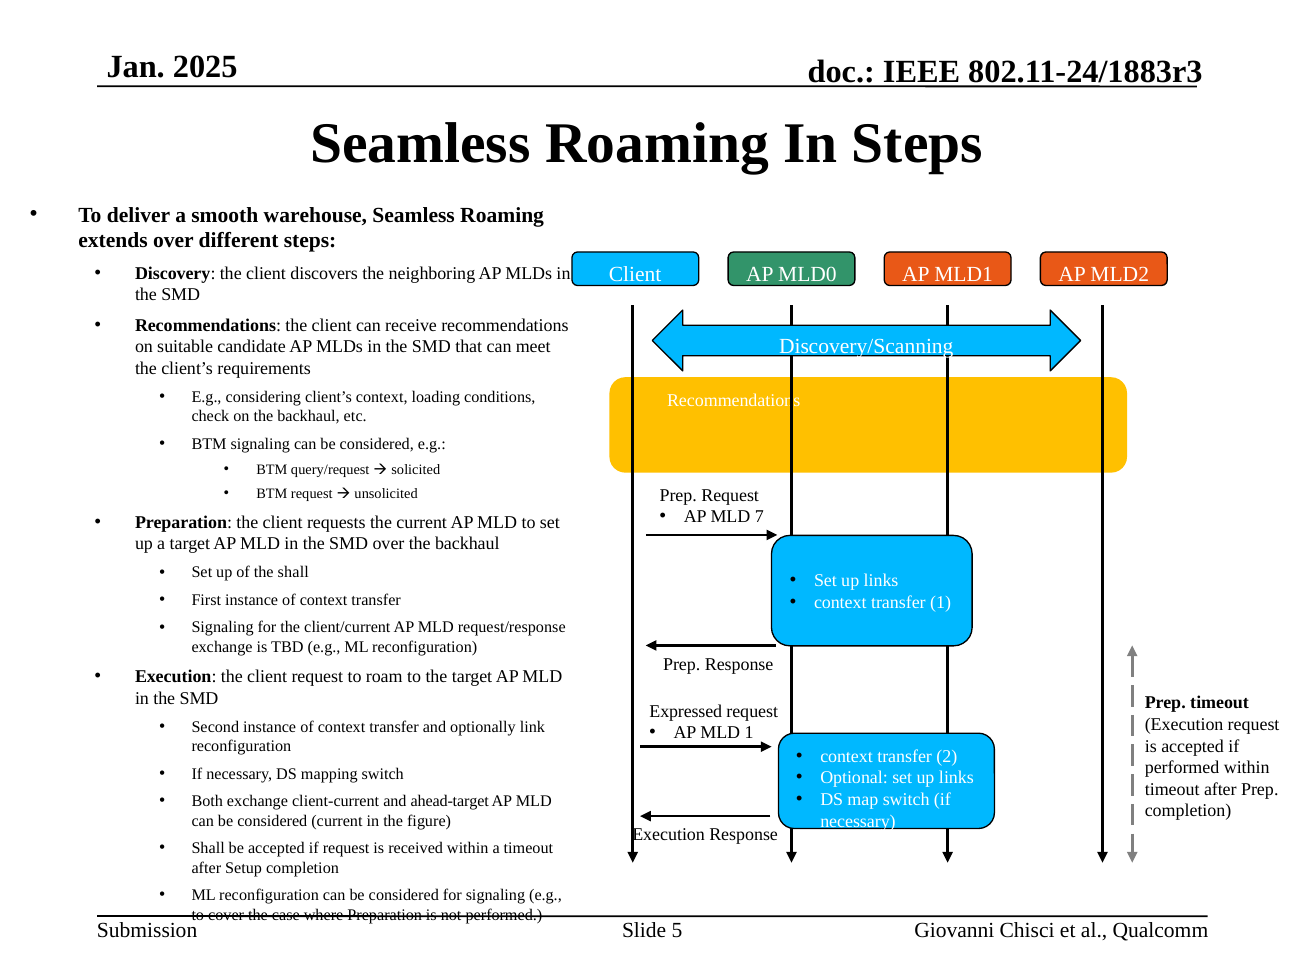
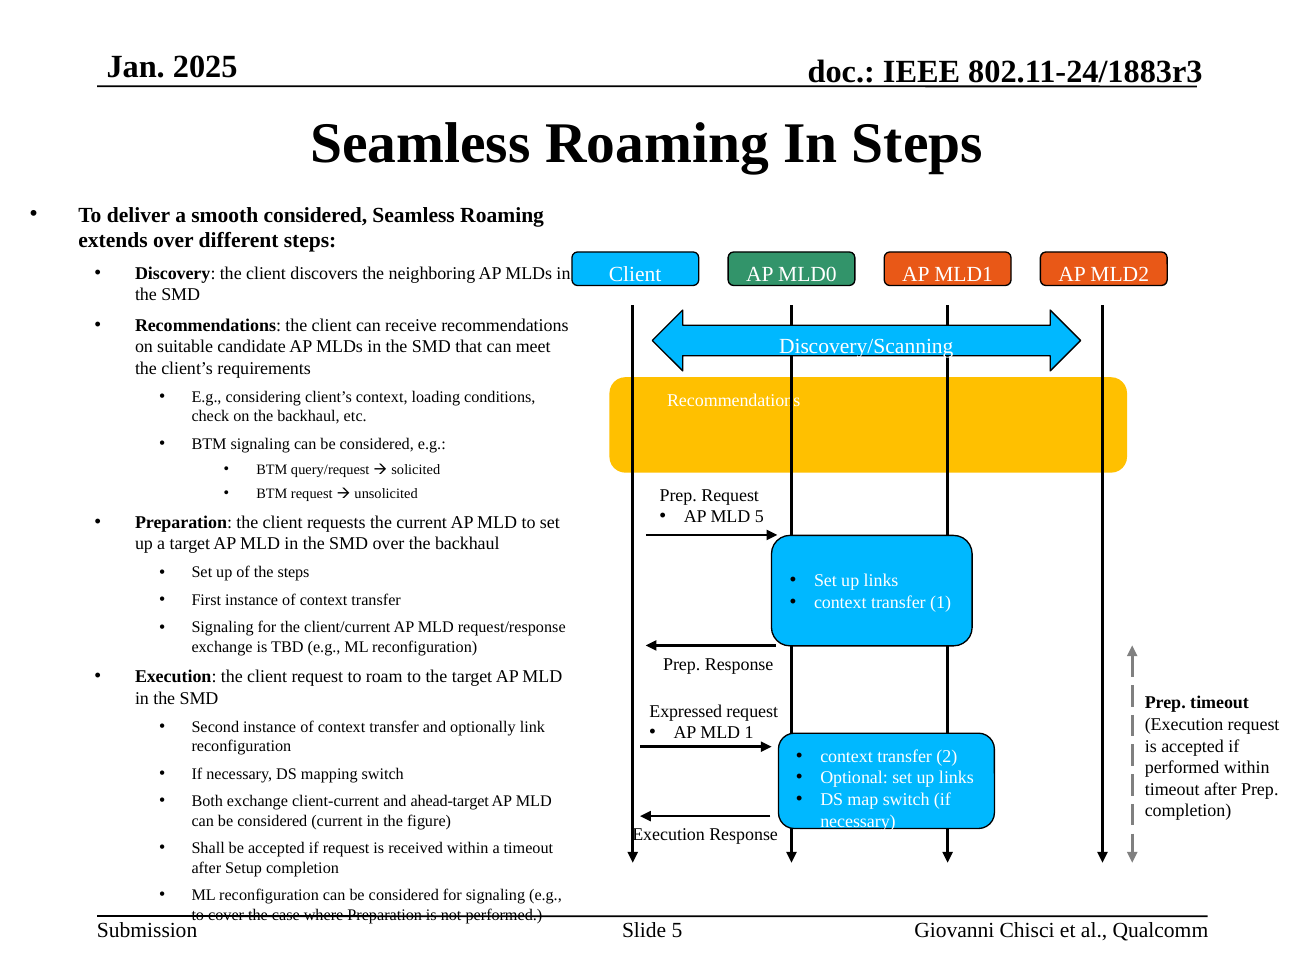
smooth warehouse: warehouse -> considered
MLD 7: 7 -> 5
the shall: shall -> steps
